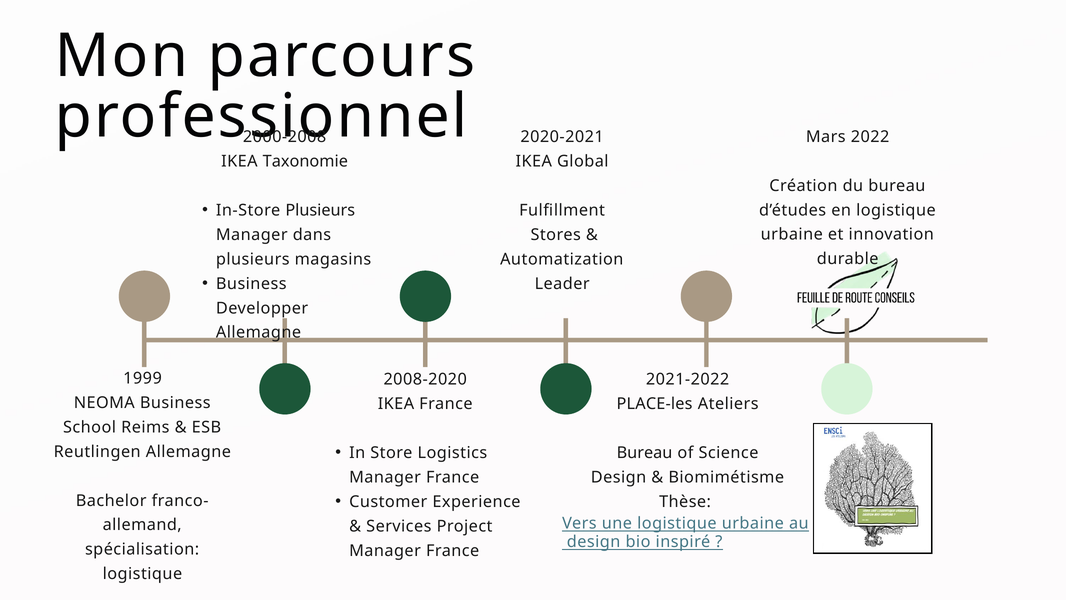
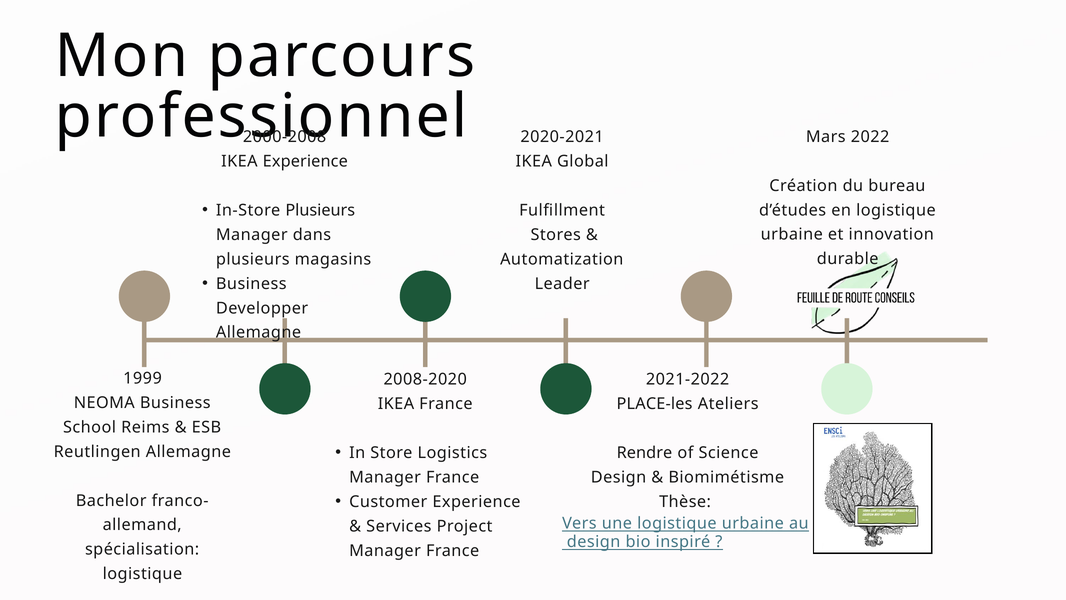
IKEA Taxonomie: Taxonomie -> Experience
Bureau at (645, 453): Bureau -> Rendre
